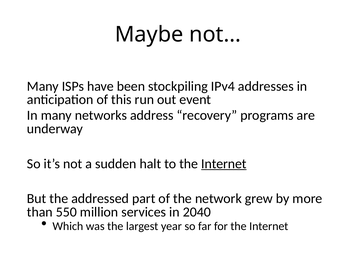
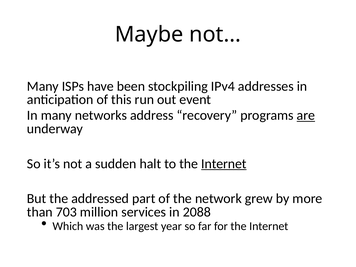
are underline: none -> present
550: 550 -> 703
2040: 2040 -> 2088
